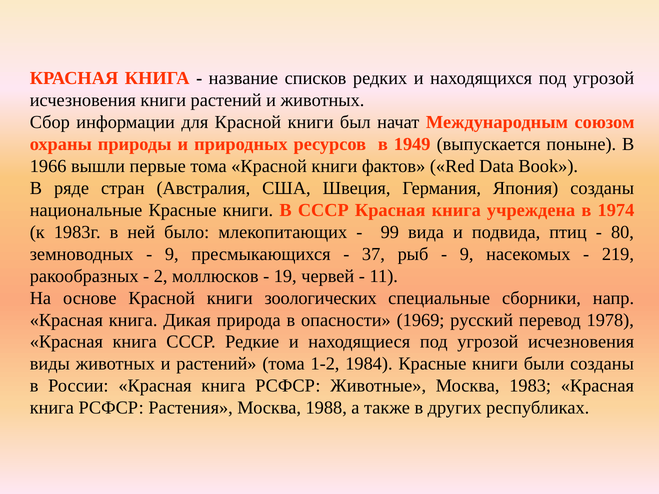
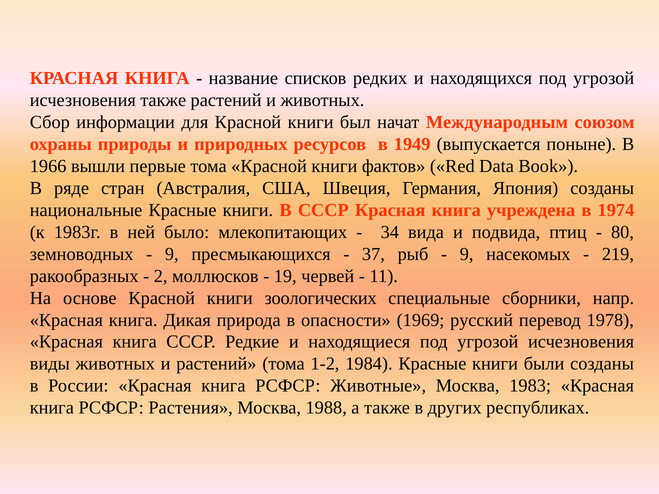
исчезновения книги: книги -> также
99: 99 -> 34
